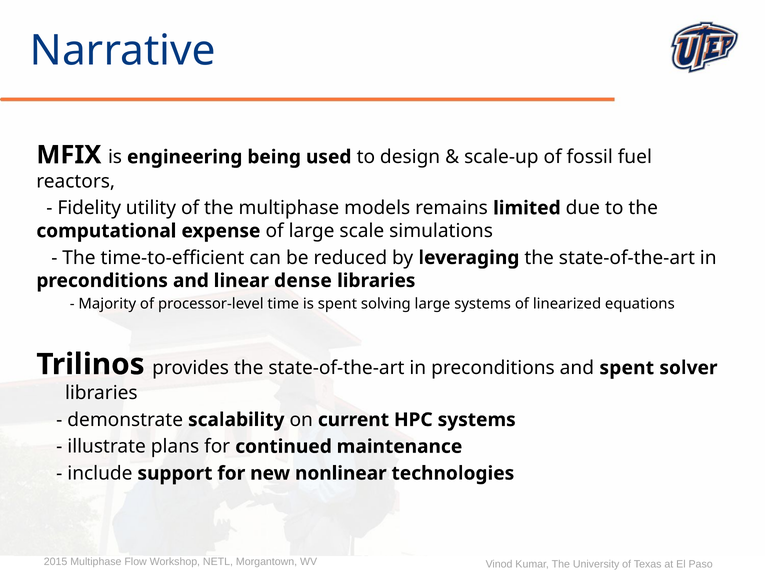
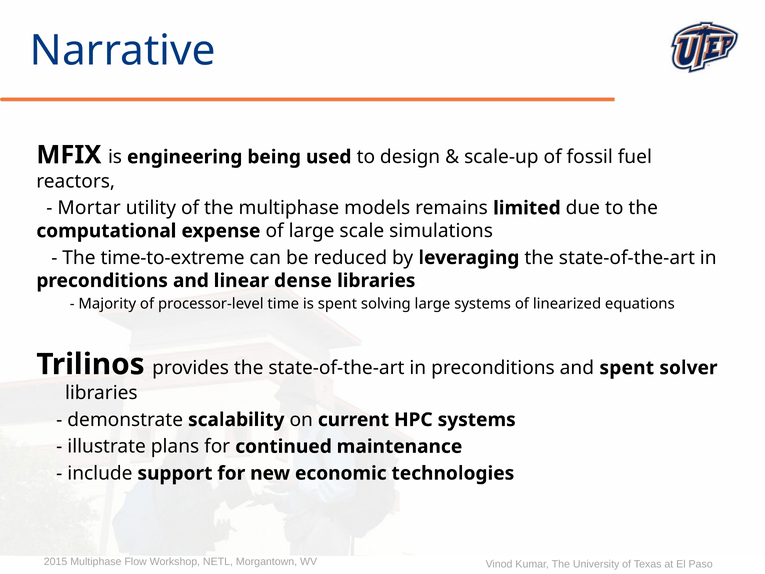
Fidelity: Fidelity -> Mortar
time-to-efficient: time-to-efficient -> time-to-extreme
nonlinear: nonlinear -> economic
